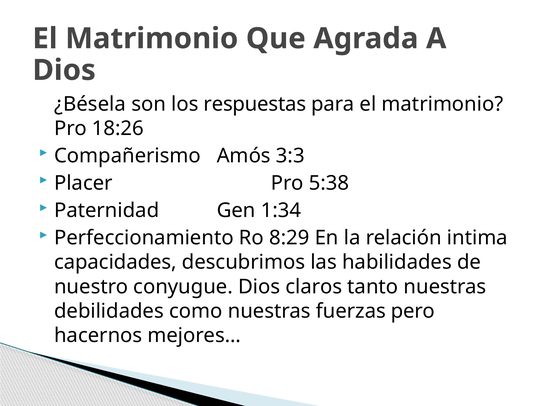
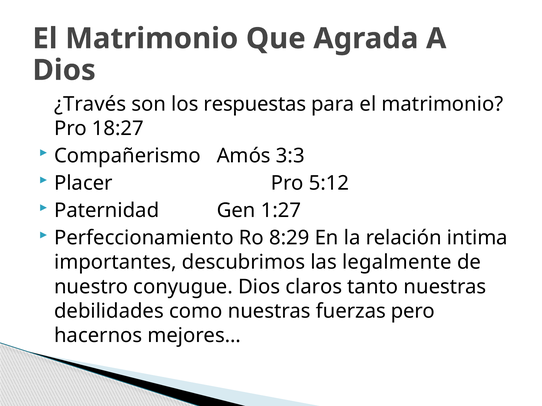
¿Bésela: ¿Bésela -> ¿Través
18:26: 18:26 -> 18:27
5:38: 5:38 -> 5:12
1:34: 1:34 -> 1:27
capacidades: capacidades -> importantes
habilidades: habilidades -> legalmente
